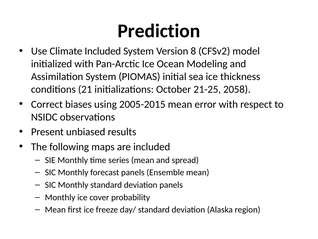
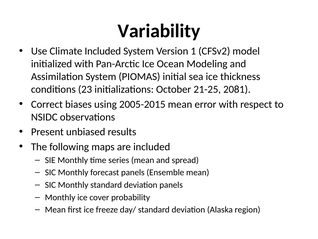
Prediction: Prediction -> Variability
8: 8 -> 1
21: 21 -> 23
2058: 2058 -> 2081
